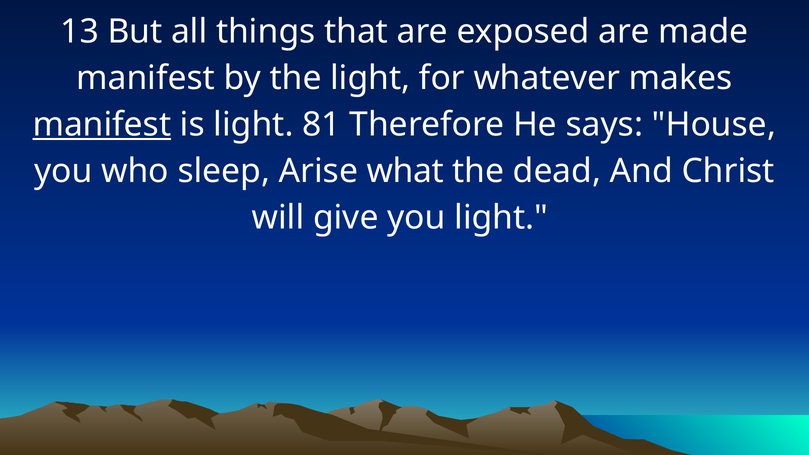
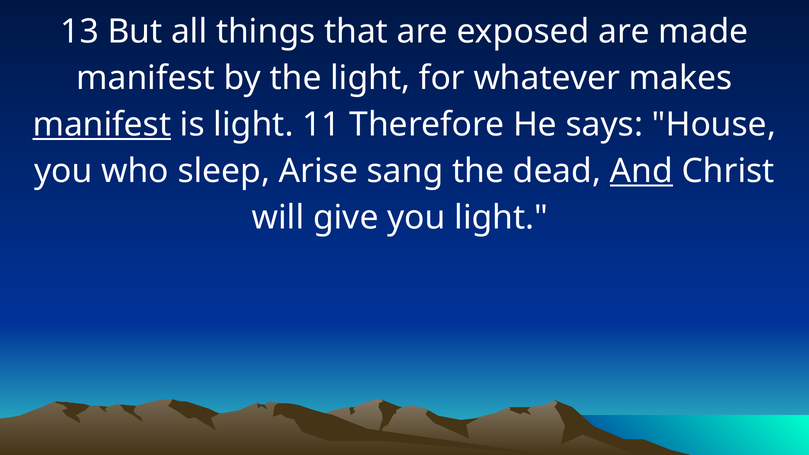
81: 81 -> 11
what: what -> sang
And underline: none -> present
